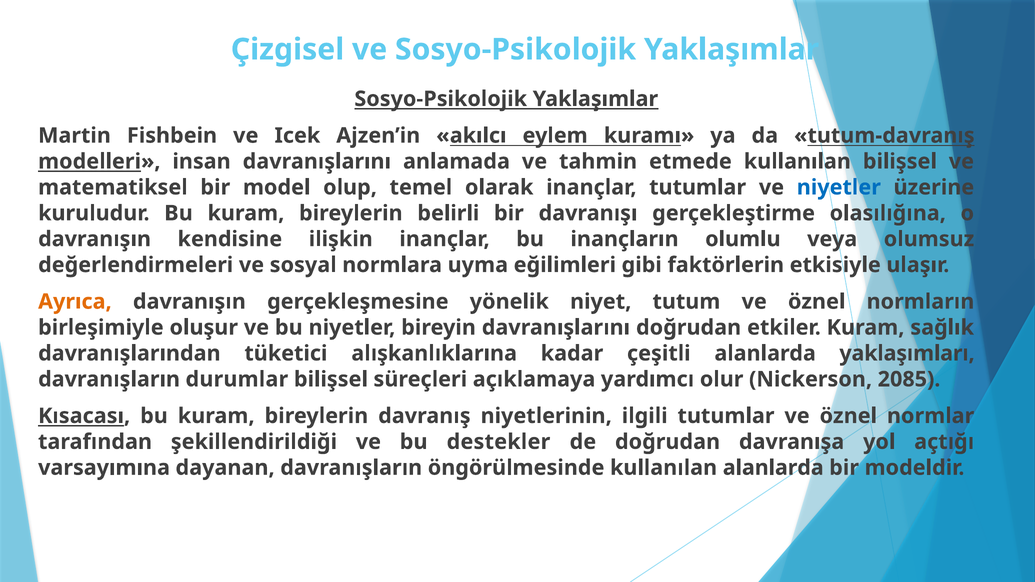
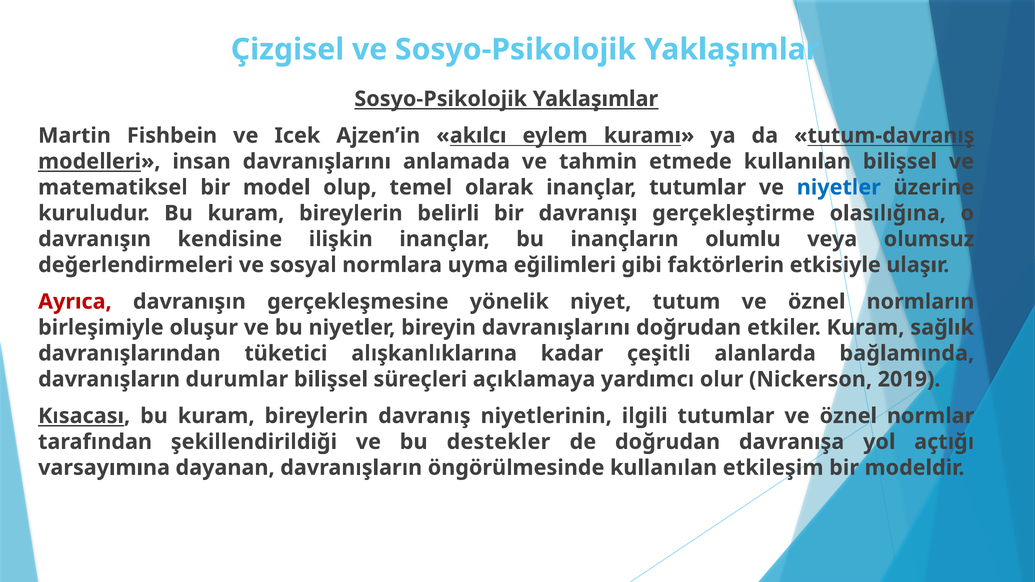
Ayrıca colour: orange -> red
yaklaşımları: yaklaşımları -> bağlamında
2085: 2085 -> 2019
kullanılan alanlarda: alanlarda -> etkileşim
